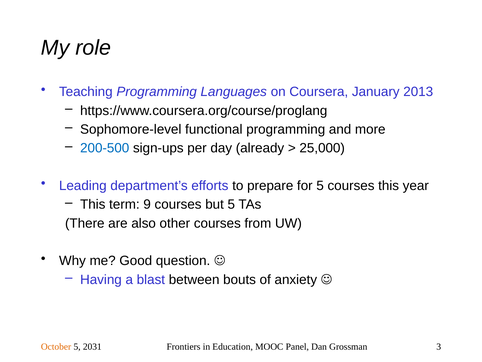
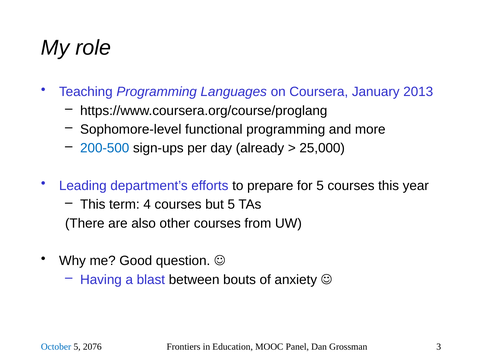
9: 9 -> 4
October colour: orange -> blue
2031: 2031 -> 2076
